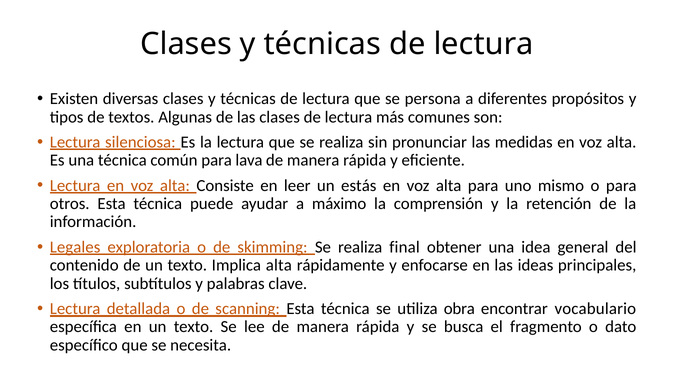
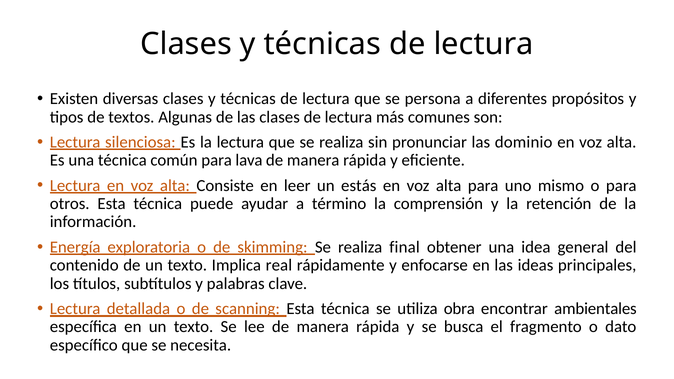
medidas: medidas -> dominio
máximo: máximo -> término
Legales: Legales -> Energía
Implica alta: alta -> real
vocabulario: vocabulario -> ambientales
